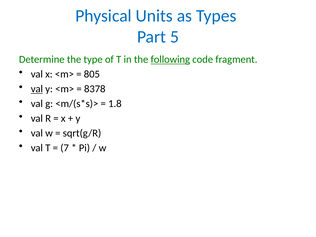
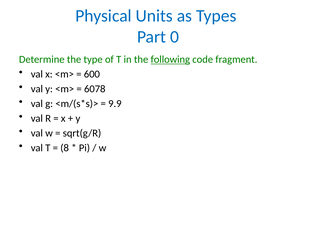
5: 5 -> 0
805: 805 -> 600
val at (37, 89) underline: present -> none
8378: 8378 -> 6078
1.8: 1.8 -> 9.9
7: 7 -> 8
